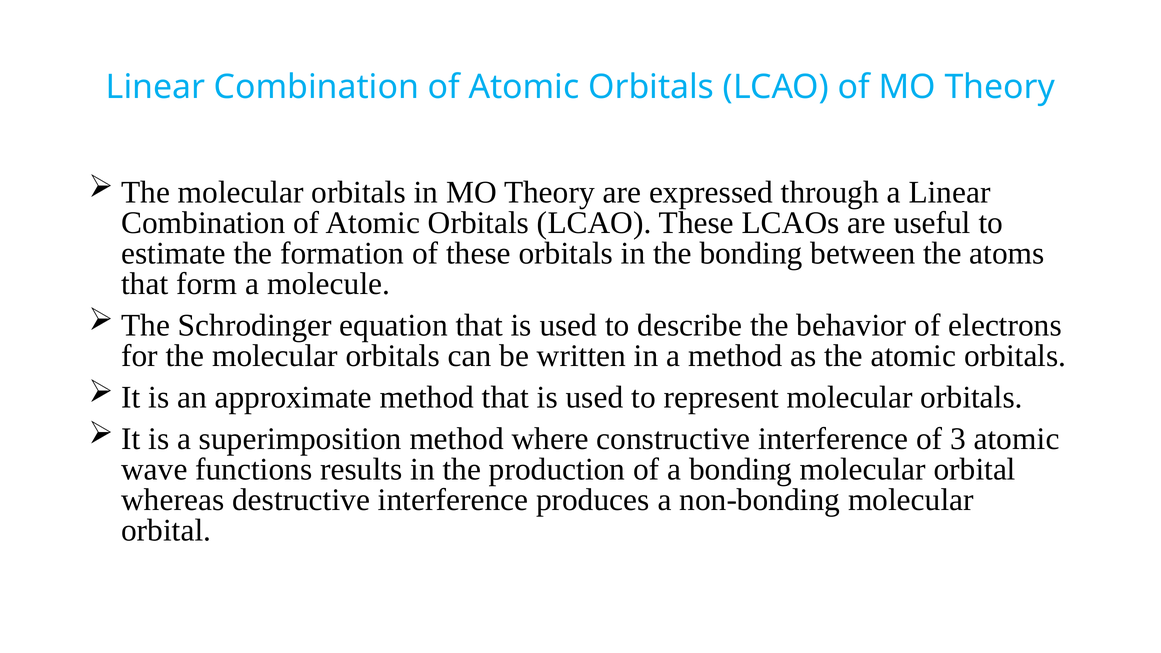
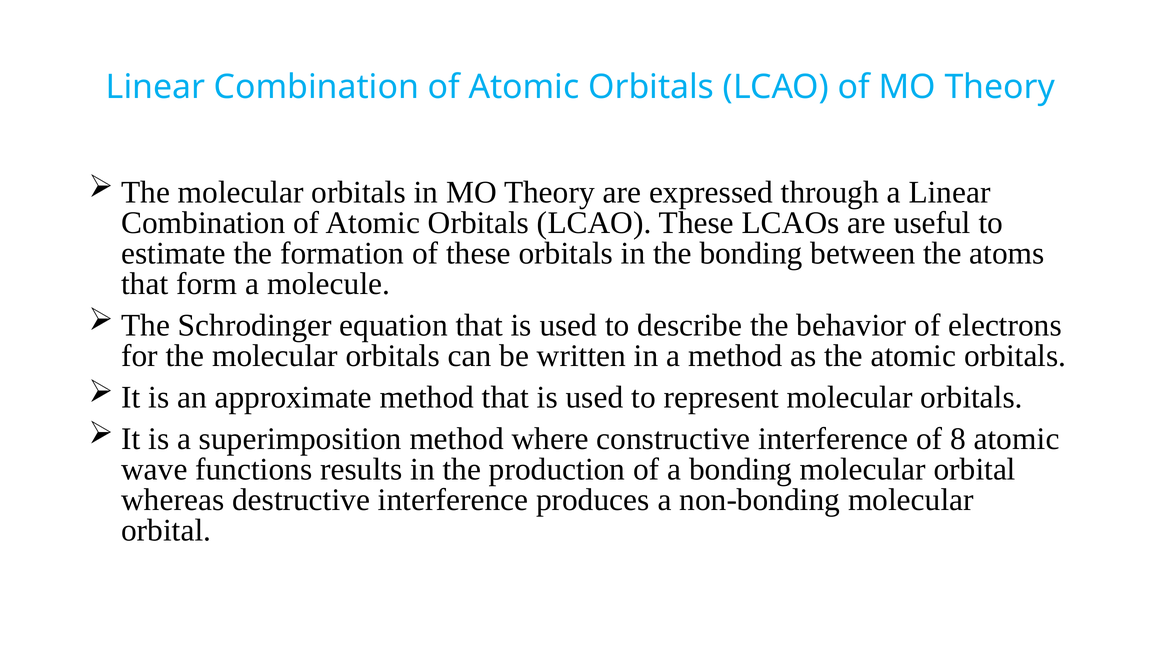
3: 3 -> 8
